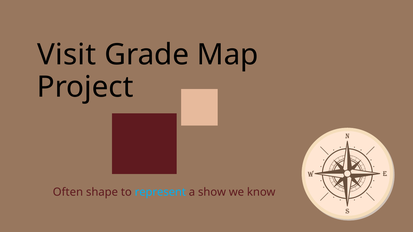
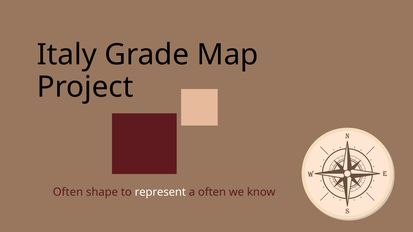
Visit: Visit -> Italy
represent colour: light blue -> white
a show: show -> often
